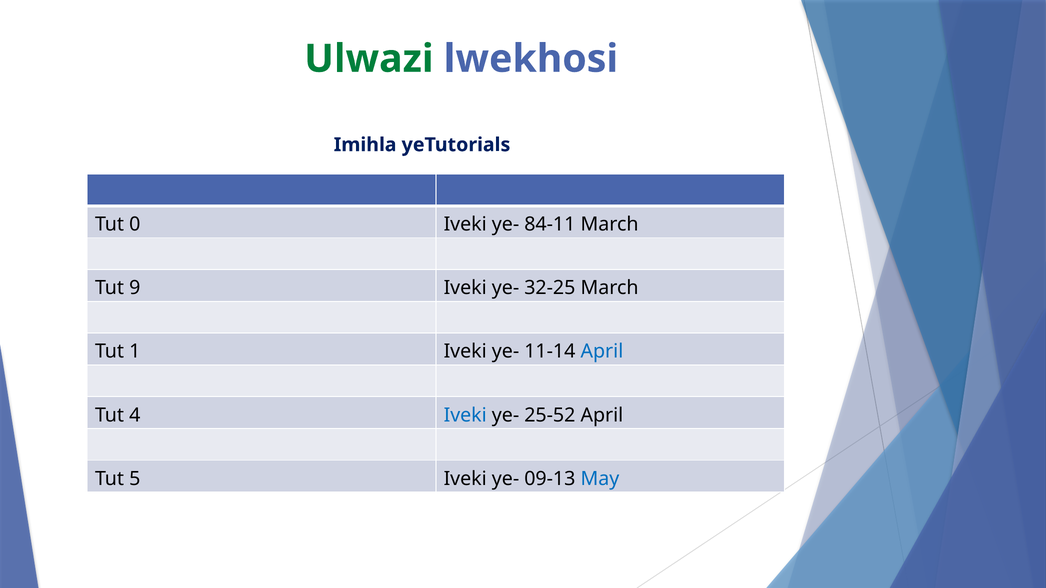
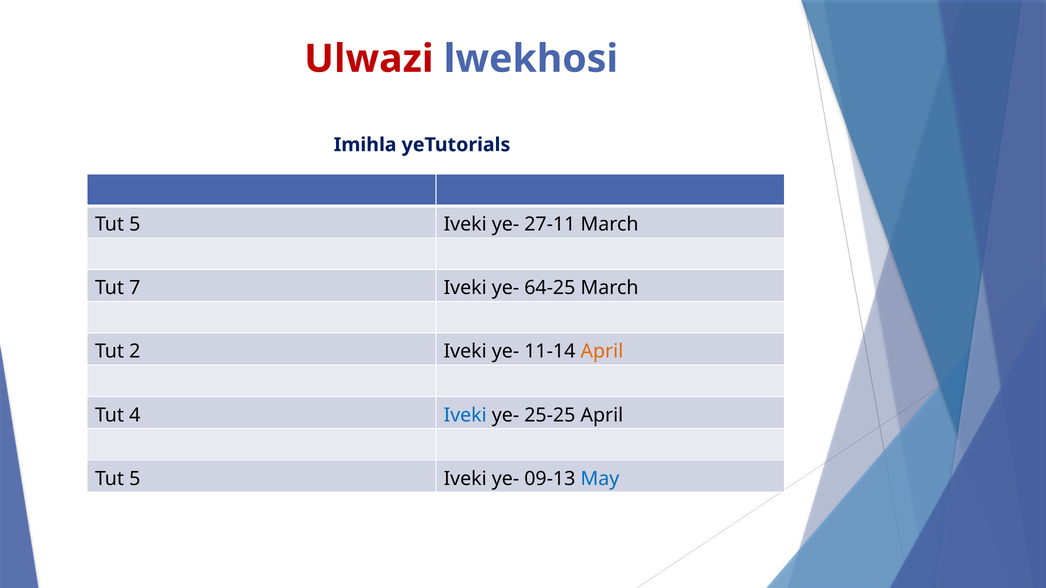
Ulwazi colour: green -> red
0 at (135, 224): 0 -> 5
84-11: 84-11 -> 27-11
9: 9 -> 7
32-25: 32-25 -> 64-25
1: 1 -> 2
April at (602, 352) colour: blue -> orange
25-52: 25-52 -> 25-25
